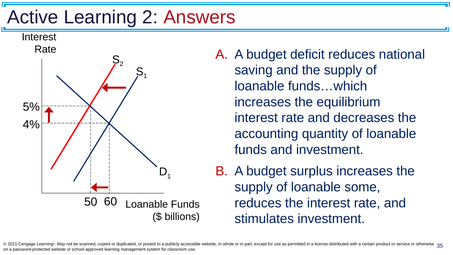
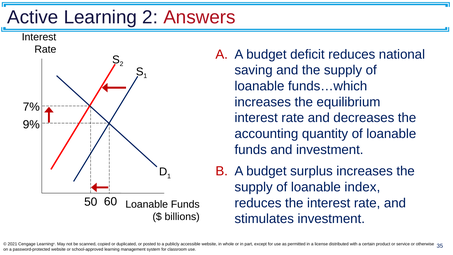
5%: 5% -> 7%
4%: 4% -> 9%
some: some -> index
